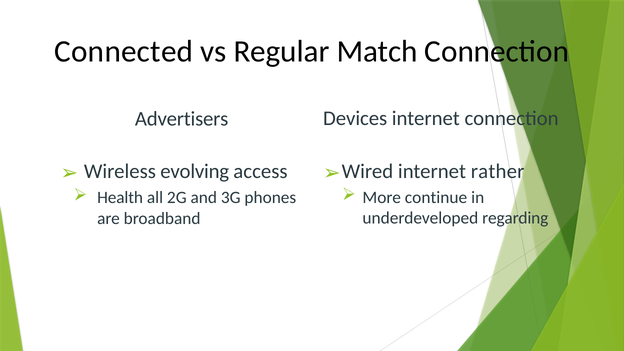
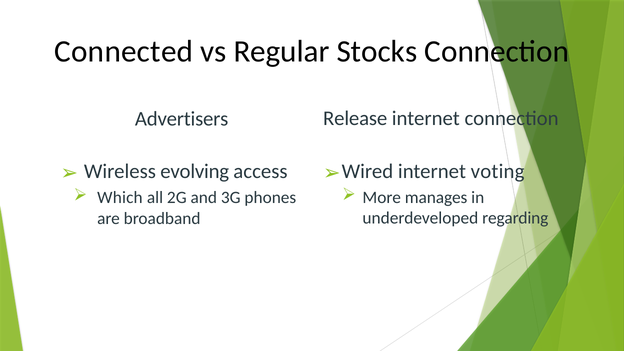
Match: Match -> Stocks
Devices: Devices -> Release
rather: rather -> voting
continue: continue -> manages
Health: Health -> Which
